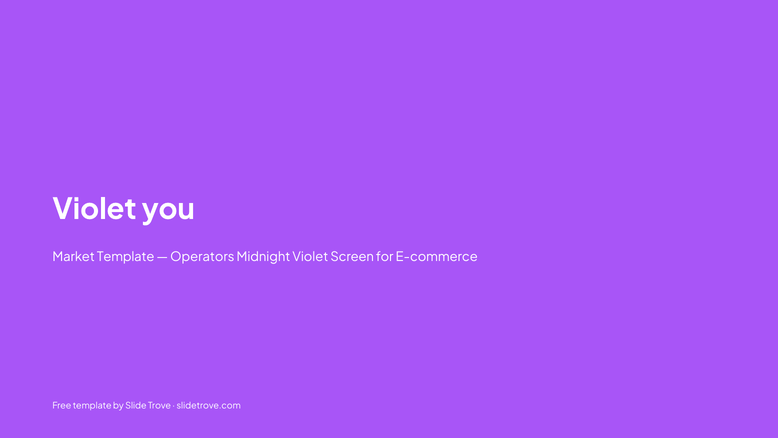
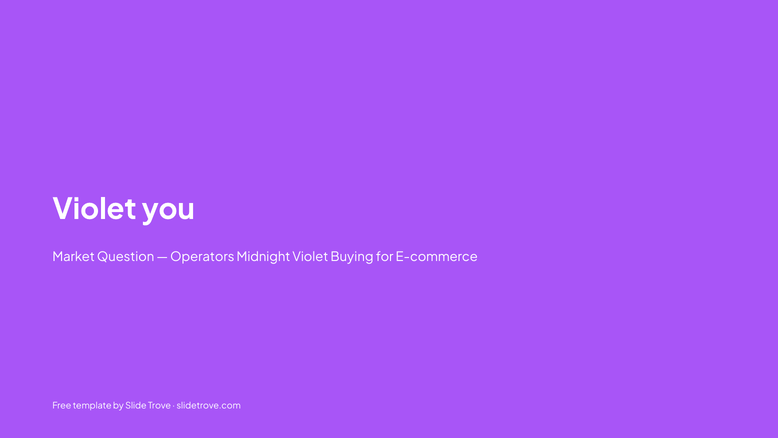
Market Template: Template -> Question
Screen: Screen -> Buying
